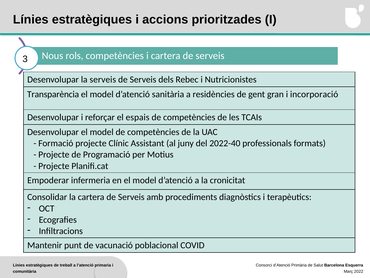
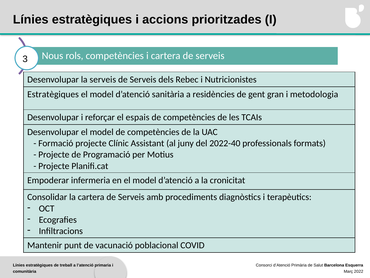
Transparència at (53, 94): Transparència -> Estratègiques
incorporació: incorporació -> metodologia
